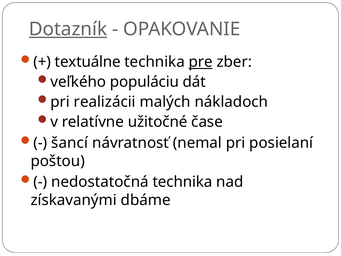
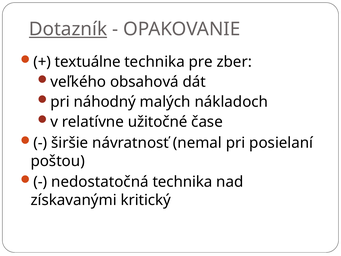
pre underline: present -> none
populáciu: populáciu -> obsahová
realizácii: realizácii -> náhodný
šancí: šancí -> širšie
dbáme: dbáme -> kritický
